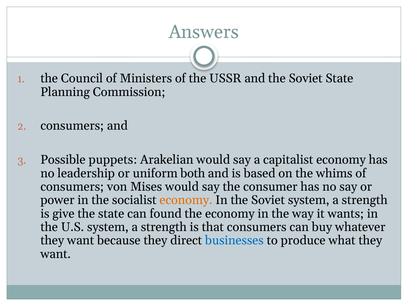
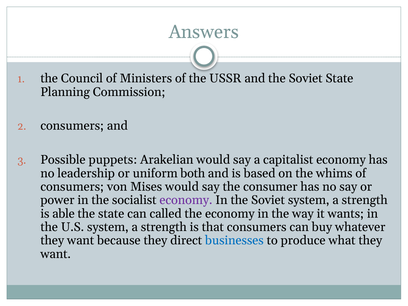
economy at (186, 200) colour: orange -> purple
give: give -> able
found: found -> called
